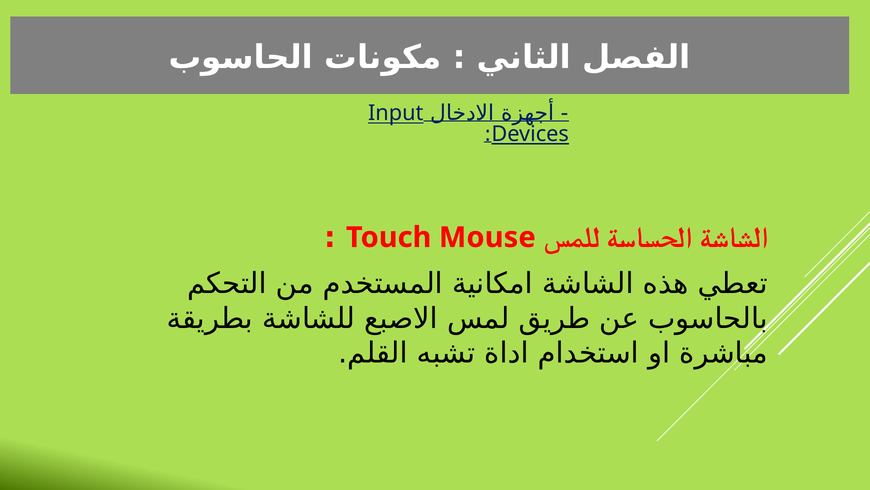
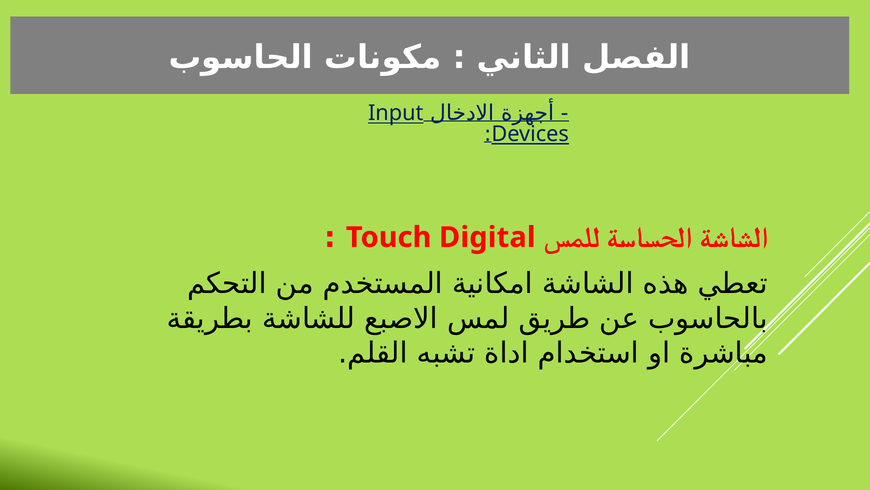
Mouse: Mouse -> Digital
